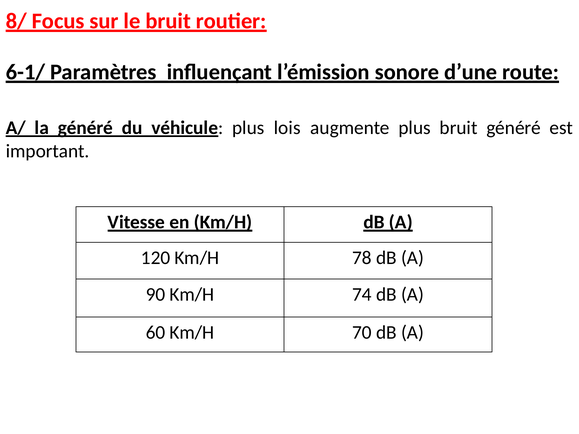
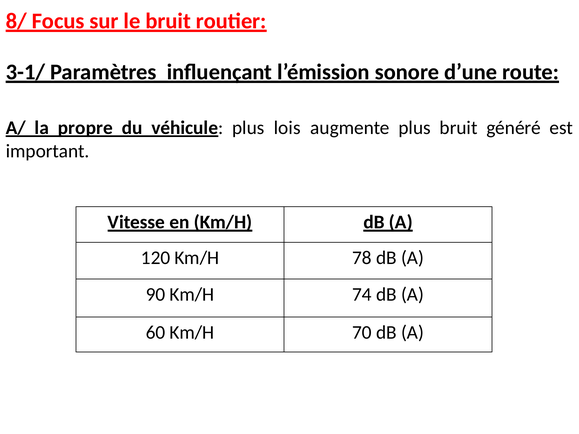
6-1/: 6-1/ -> 3-1/
la généré: généré -> propre
